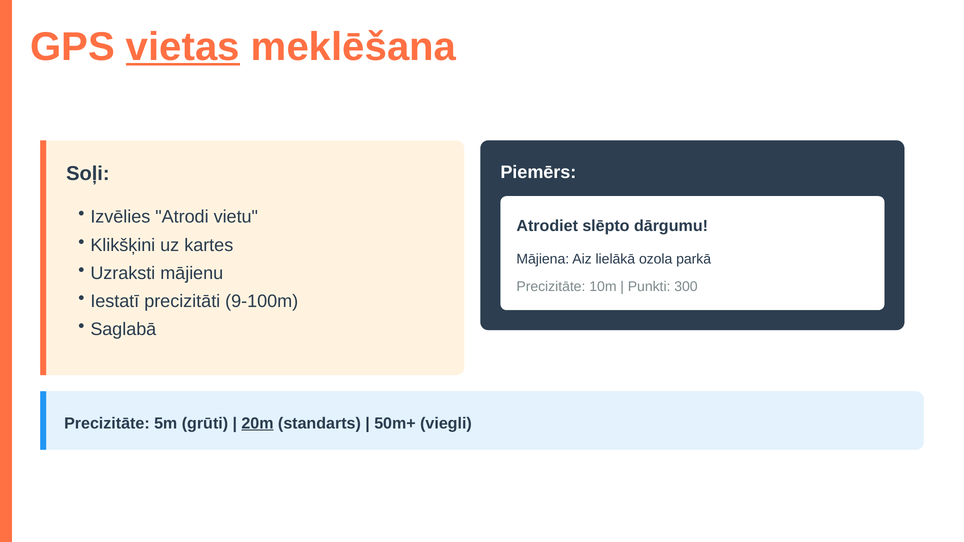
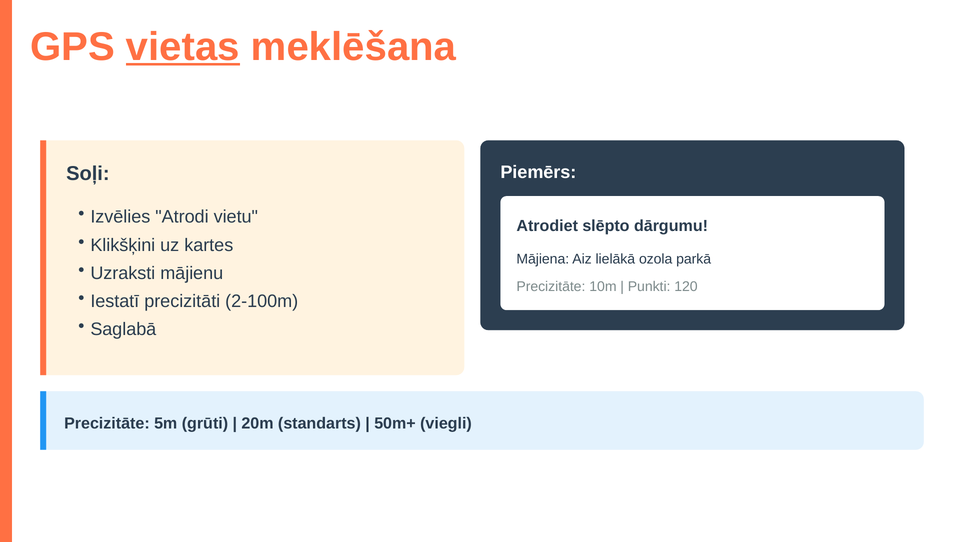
300: 300 -> 120
9-100m: 9-100m -> 2-100m
20m underline: present -> none
